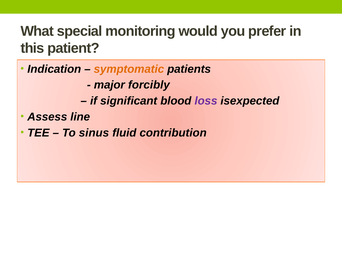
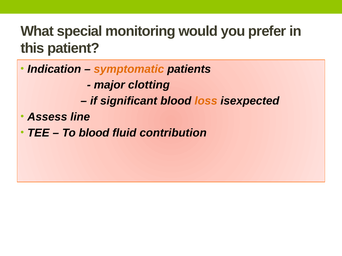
forcibly: forcibly -> clotting
loss colour: purple -> orange
To sinus: sinus -> blood
